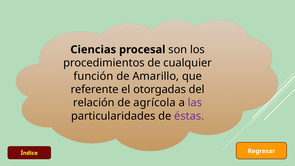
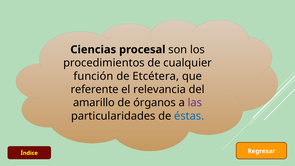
Amarillo: Amarillo -> Etcétera
otorgadas: otorgadas -> relevancia
relación: relación -> amarillo
agrícola: agrícola -> órganos
éstas colour: purple -> blue
